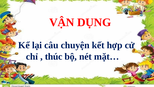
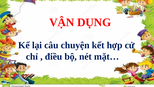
thúc: thúc -> điều
